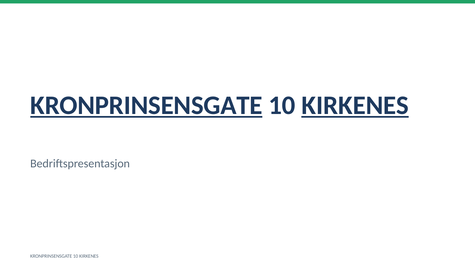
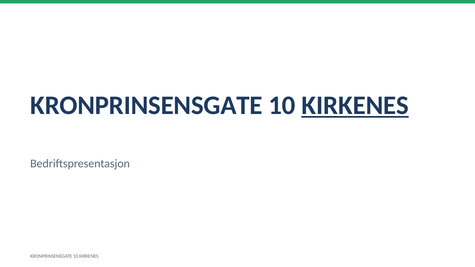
KRONPRINSENSGATE at (146, 105) underline: present -> none
